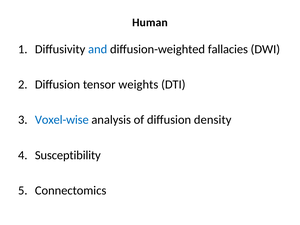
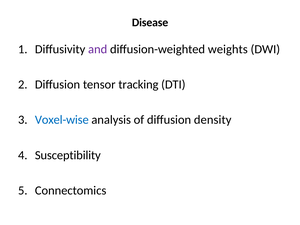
Human: Human -> Disease
and colour: blue -> purple
fallacies: fallacies -> weights
weights: weights -> tracking
